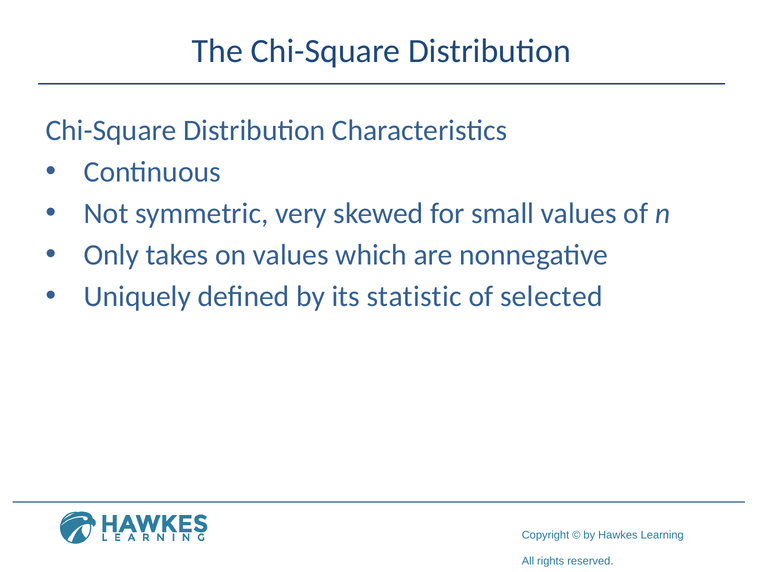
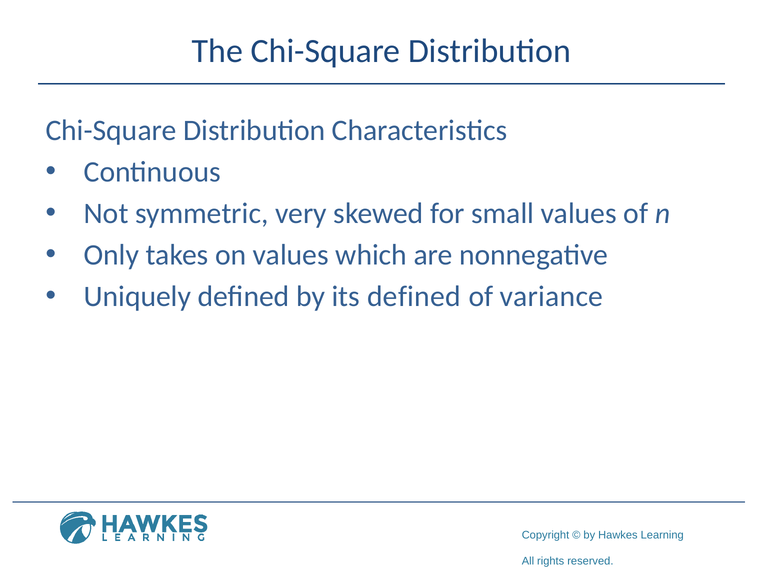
its statistic: statistic -> defined
selected: selected -> variance
